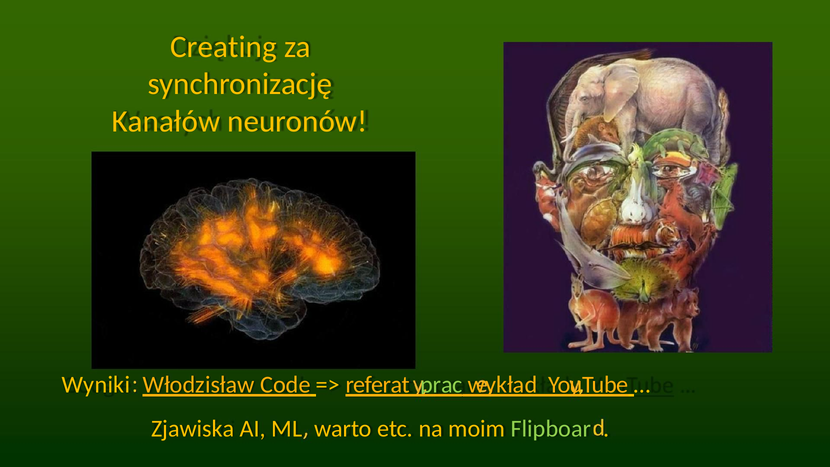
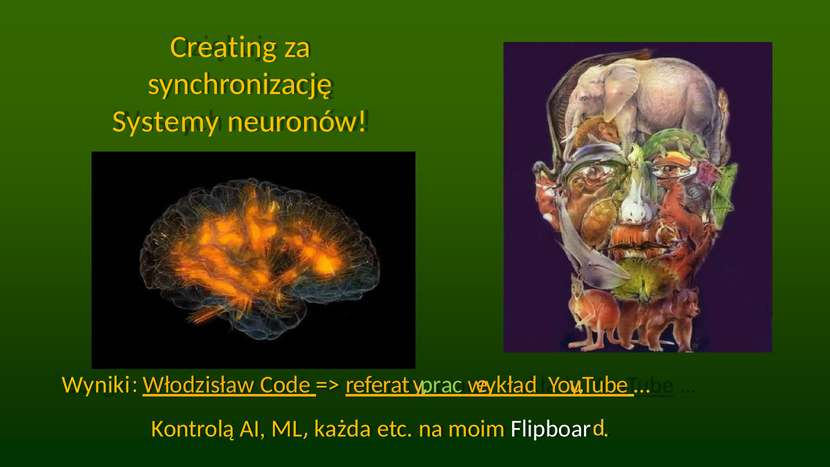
Kanałów: Kanałów -> Systemy
Zjawiska: Zjawiska -> Kontrolą
warto: warto -> każda
Flipboar colour: light green -> white
